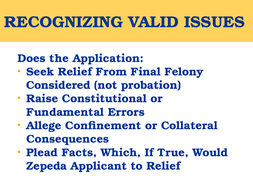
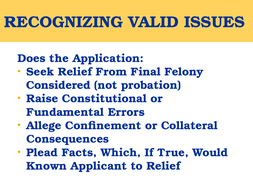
Zepeda: Zepeda -> Known
